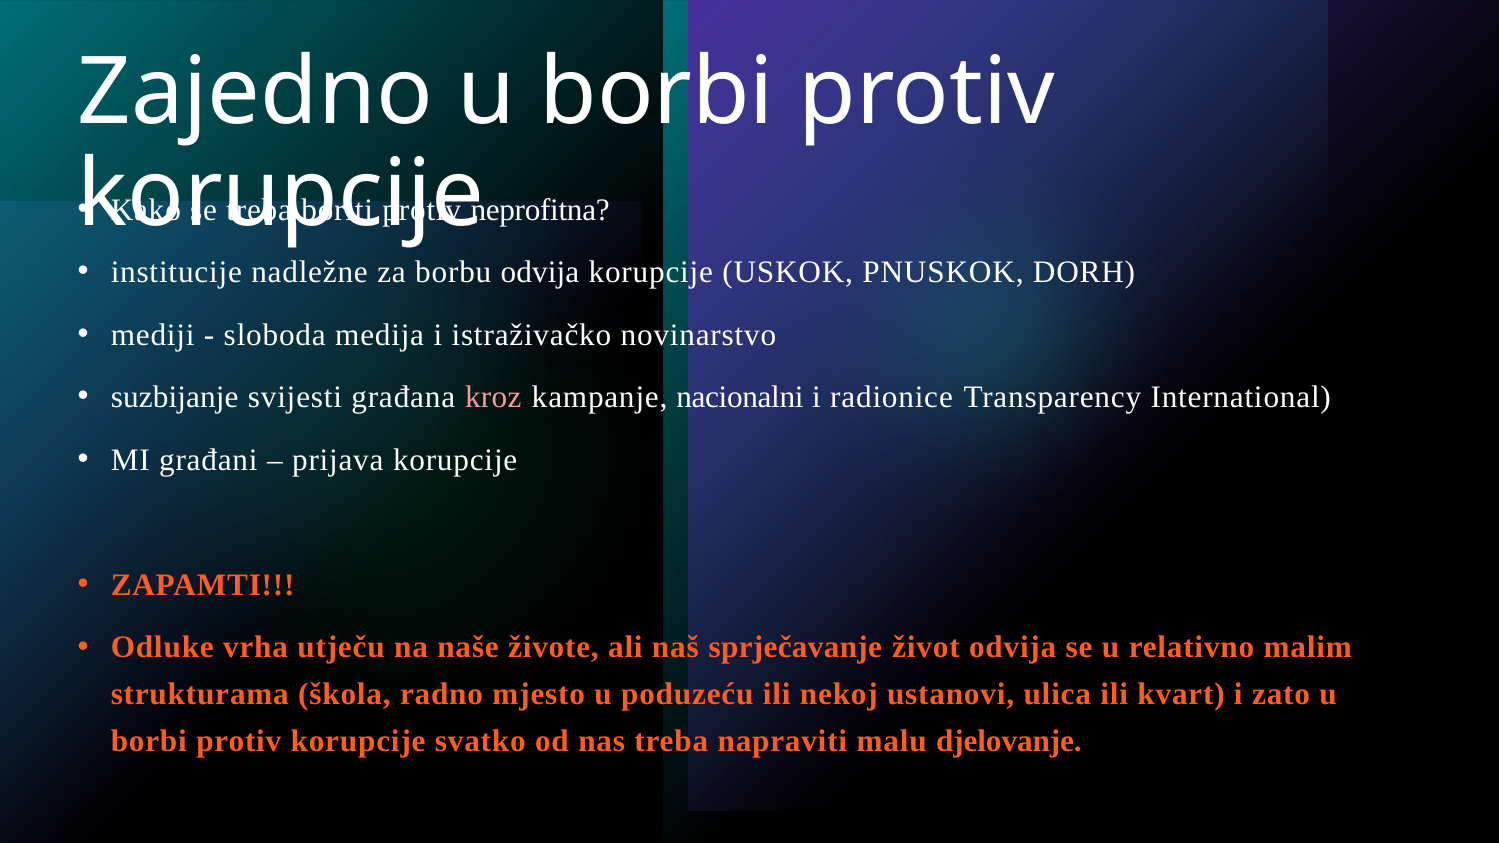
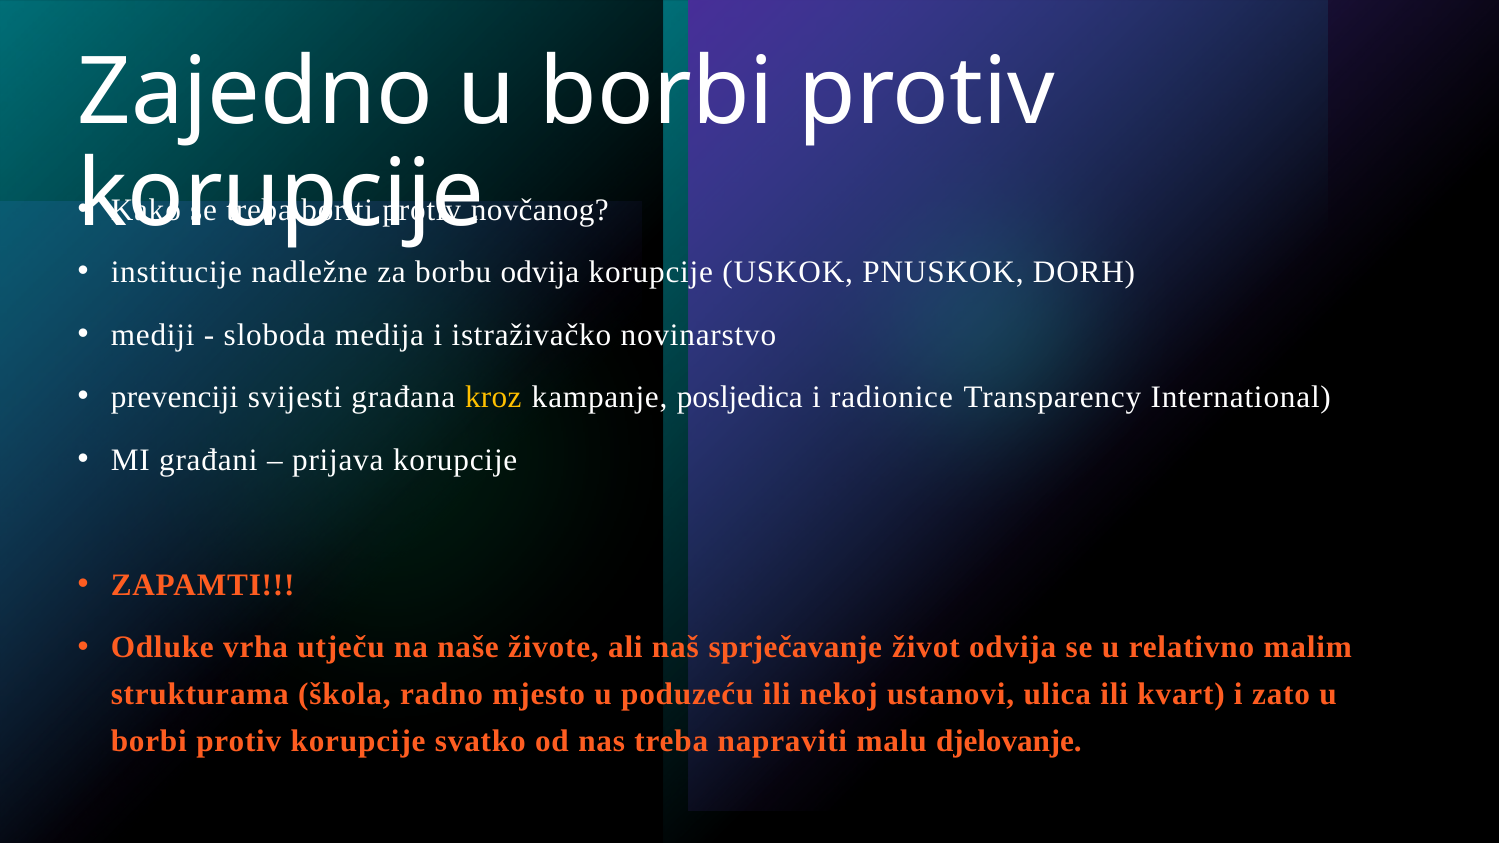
neprofitna: neprofitna -> novčanog
suzbijanje: suzbijanje -> prevenciji
kroz colour: pink -> yellow
nacionalni: nacionalni -> posljedica
